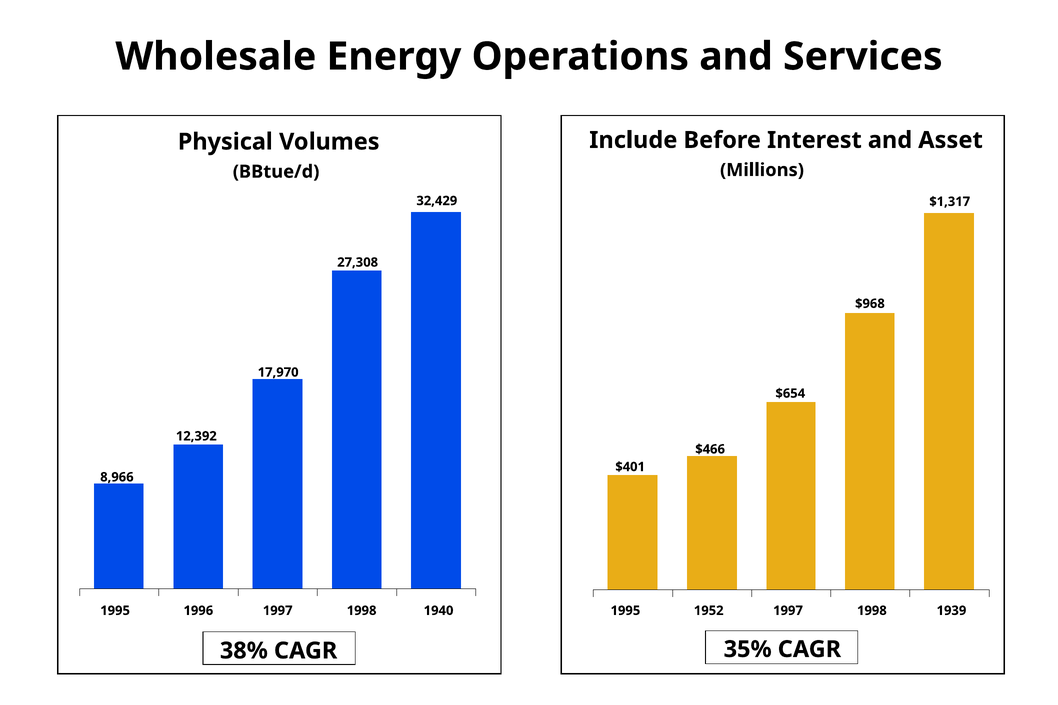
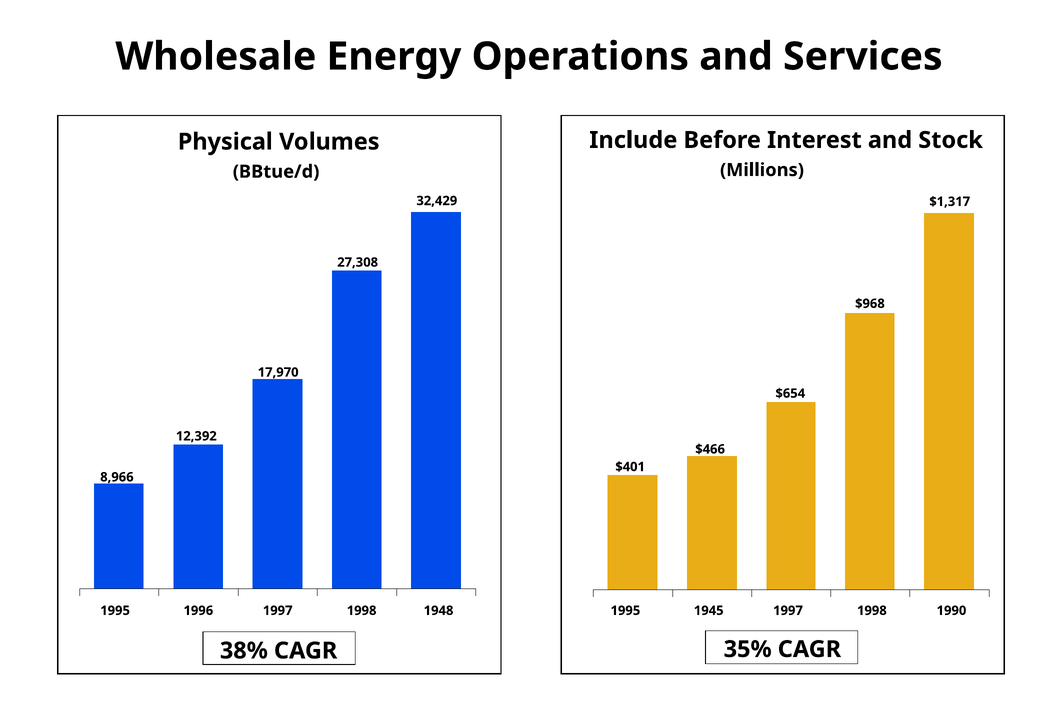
Asset: Asset -> Stock
1940: 1940 -> 1948
1952: 1952 -> 1945
1939: 1939 -> 1990
